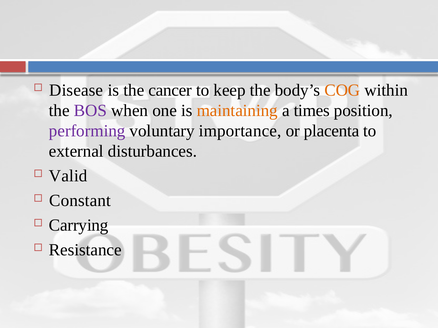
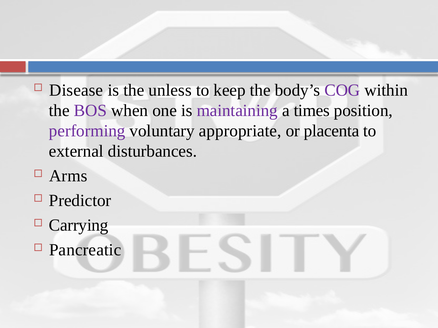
cancer: cancer -> unless
COG colour: orange -> purple
maintaining colour: orange -> purple
importance: importance -> appropriate
Valid: Valid -> Arms
Constant: Constant -> Predictor
Resistance: Resistance -> Pancreatic
